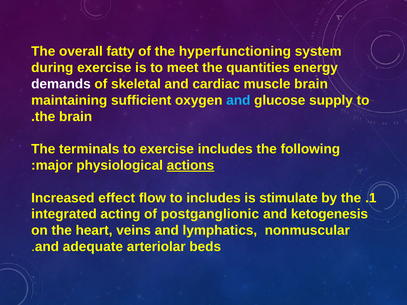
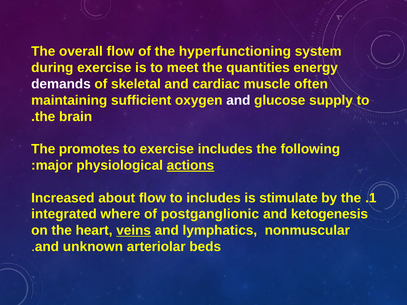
overall fatty: fatty -> flow
muscle brain: brain -> often
and at (238, 100) colour: light blue -> white
terminals: terminals -> promotes
effect: effect -> about
acting: acting -> where
veins underline: none -> present
adequate: adequate -> unknown
